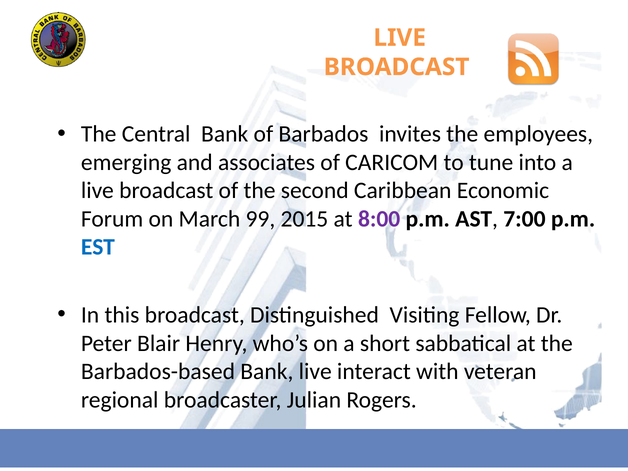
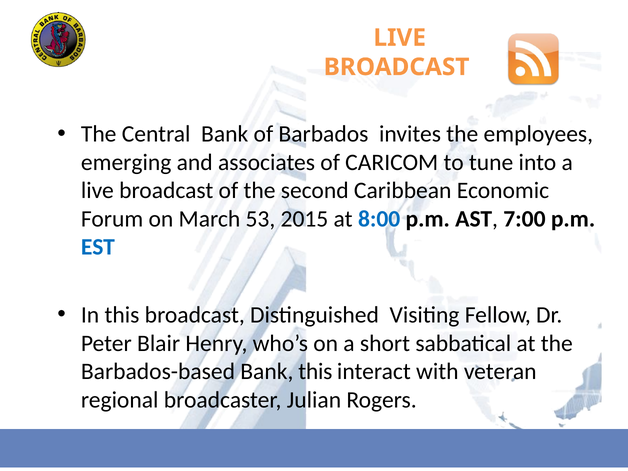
99: 99 -> 53
8:00 colour: purple -> blue
Bank live: live -> this
